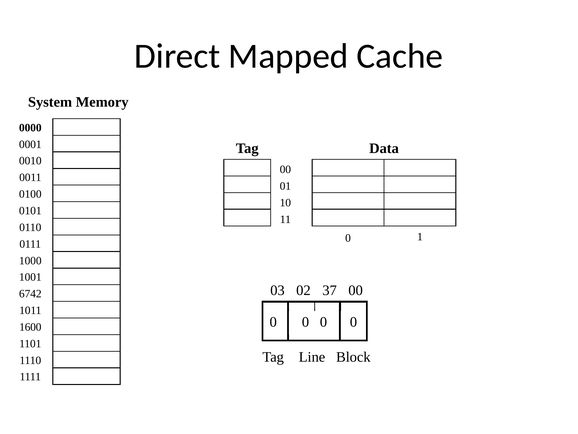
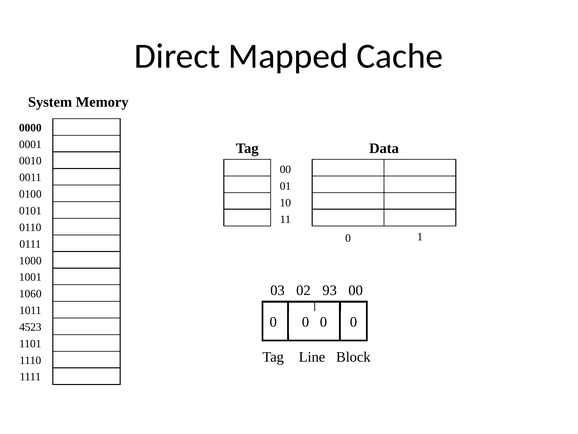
37: 37 -> 93
6742: 6742 -> 1060
1600: 1600 -> 4523
